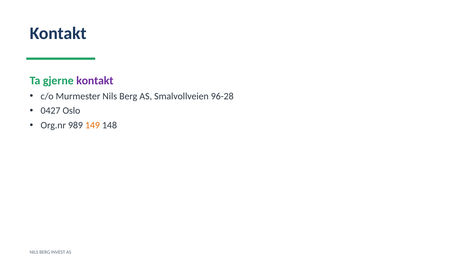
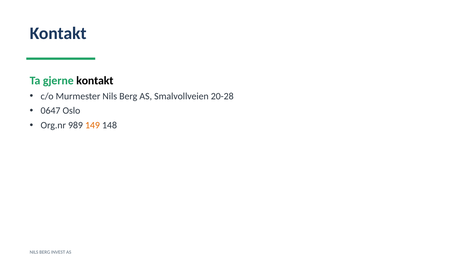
kontakt at (95, 80) colour: purple -> black
96-28: 96-28 -> 20-28
0427: 0427 -> 0647
